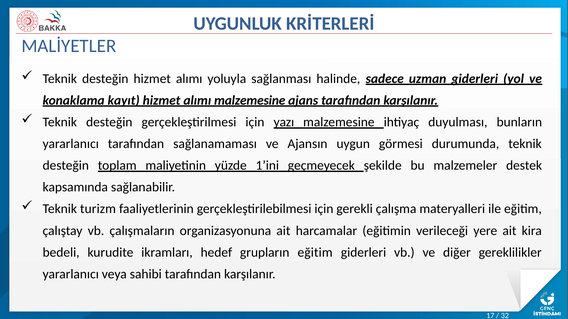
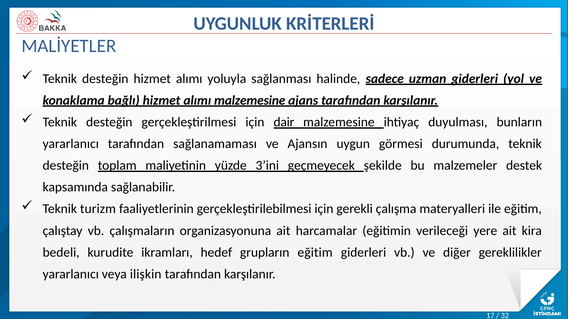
kayıt: kayıt -> bağlı
yazı: yazı -> dair
1’ini: 1’ini -> 3’ini
sahibi: sahibi -> ilişkin
